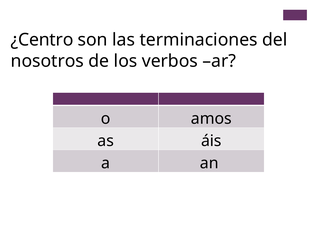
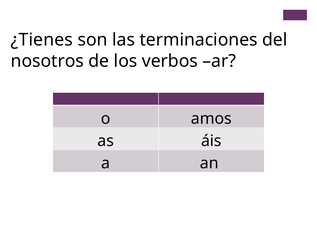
¿Centro: ¿Centro -> ¿Tienes
